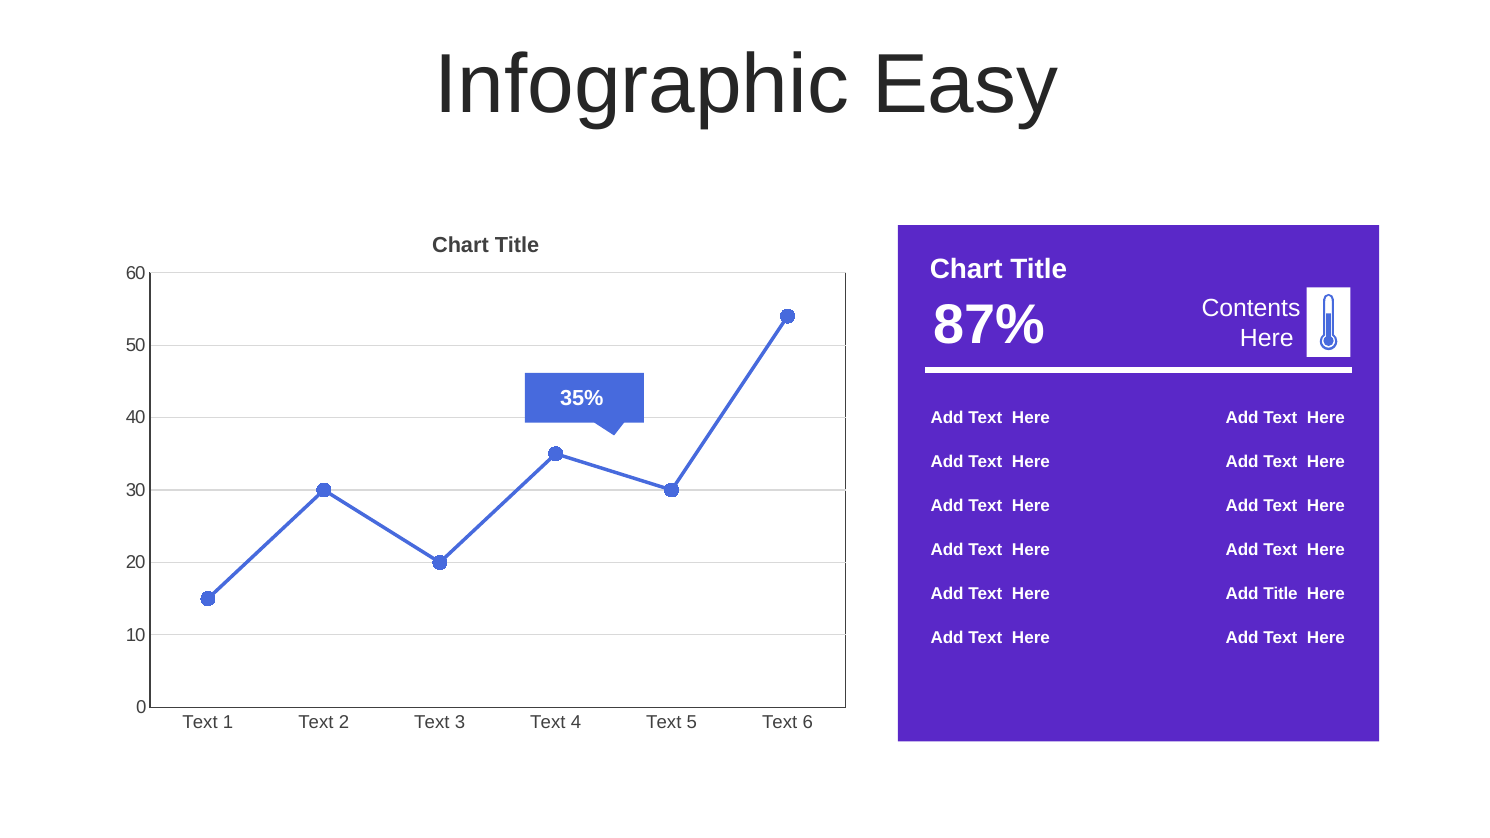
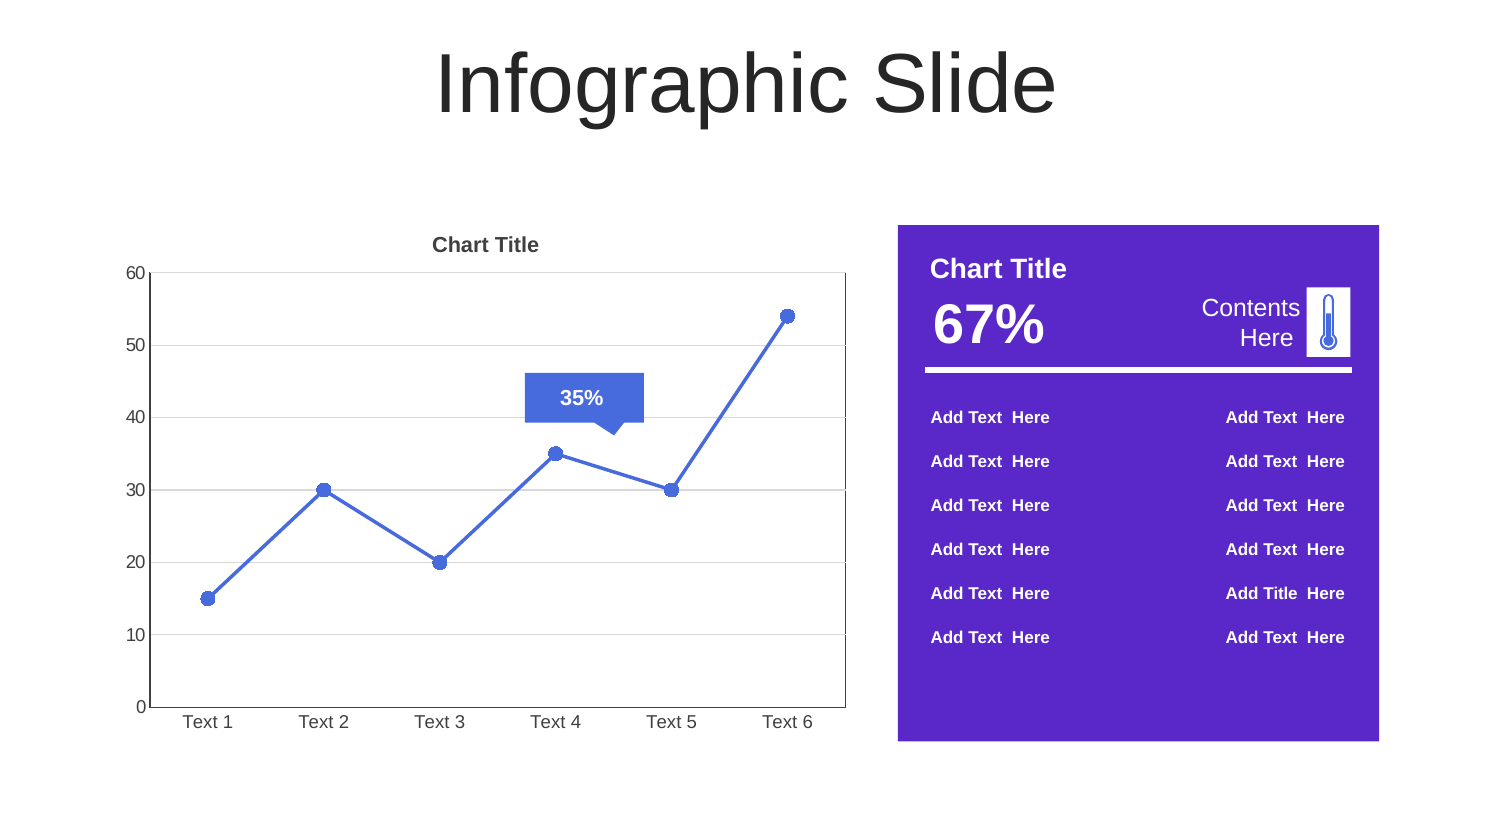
Easy: Easy -> Slide
87%: 87% -> 67%
